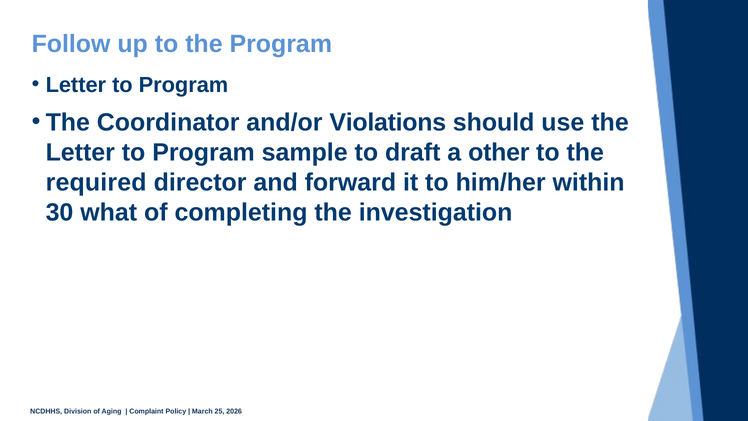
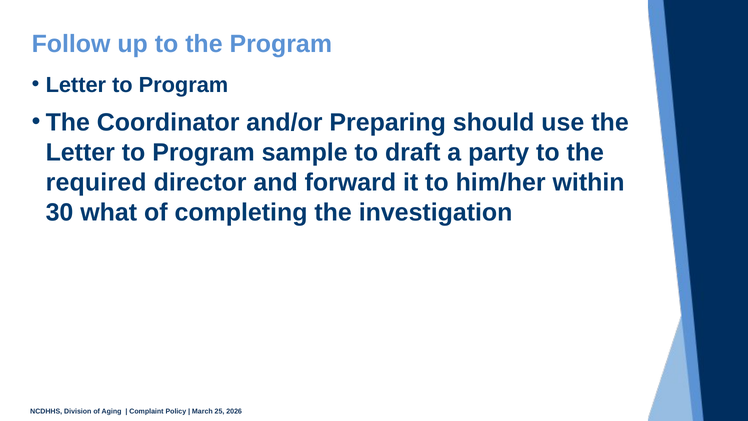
Violations: Violations -> Preparing
other: other -> party
